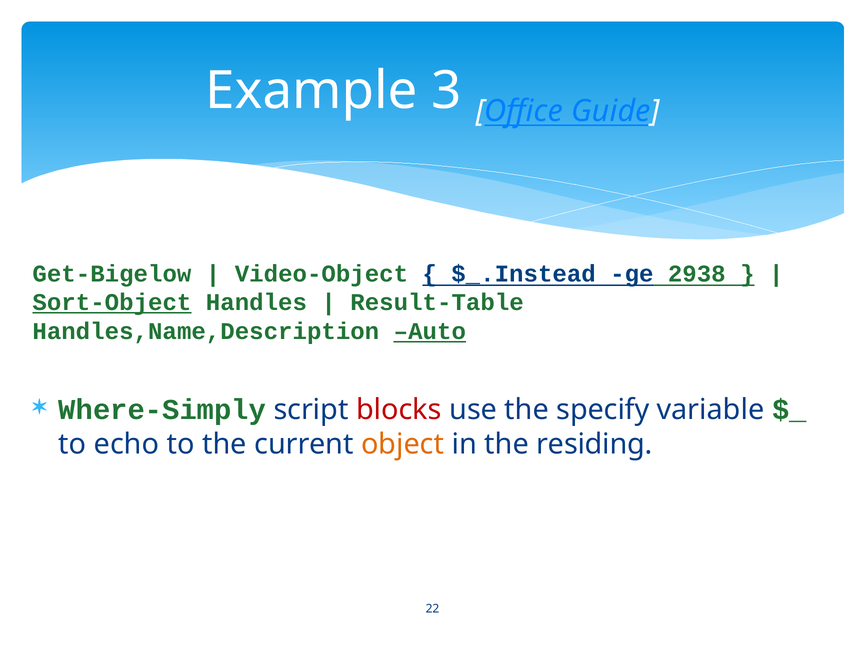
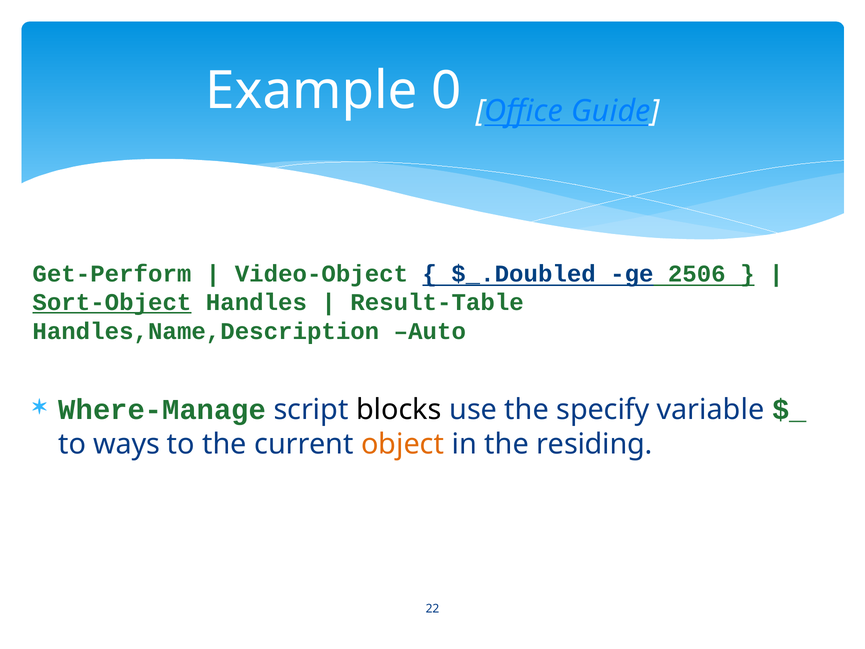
3: 3 -> 0
Get-Bigelow: Get-Bigelow -> Get-Perform
$_.Instead: $_.Instead -> $_.Doubled
2938: 2938 -> 2506
Auto underline: present -> none
Where-Simply: Where-Simply -> Where-Manage
blocks colour: red -> black
echo: echo -> ways
